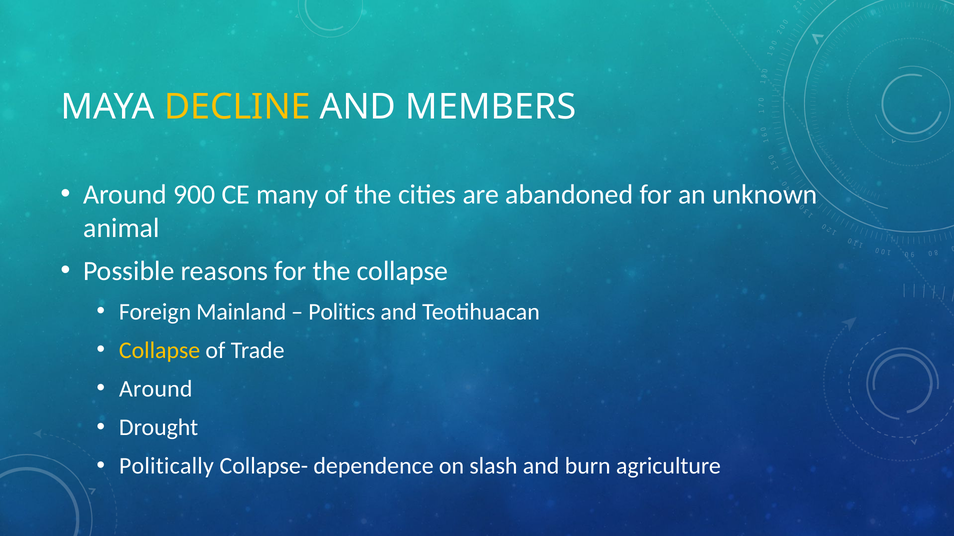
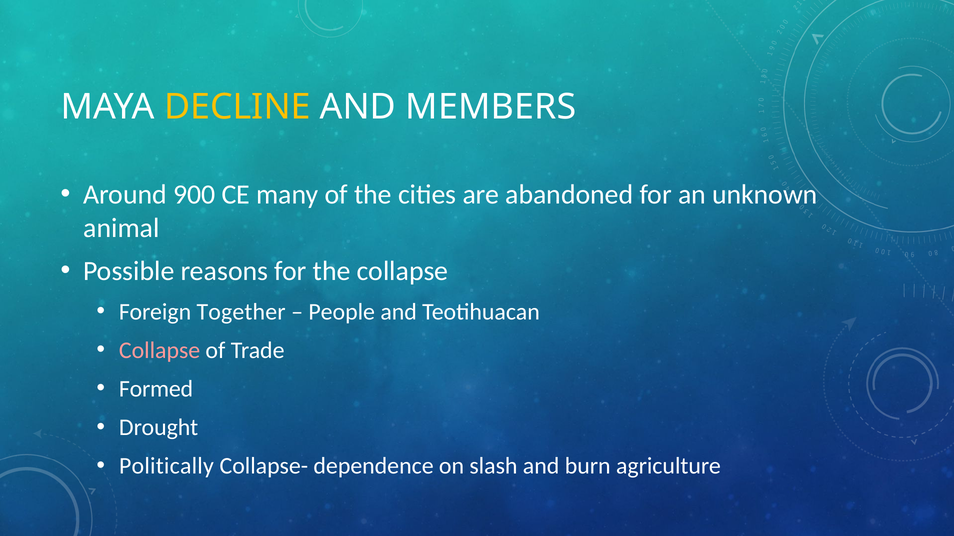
Mainland: Mainland -> Together
Politics: Politics -> People
Collapse at (160, 351) colour: yellow -> pink
Around at (156, 389): Around -> Formed
